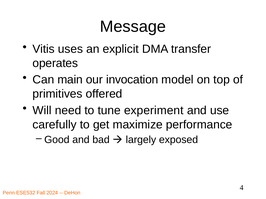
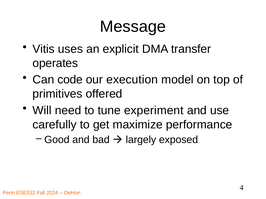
main: main -> code
invocation: invocation -> execution
